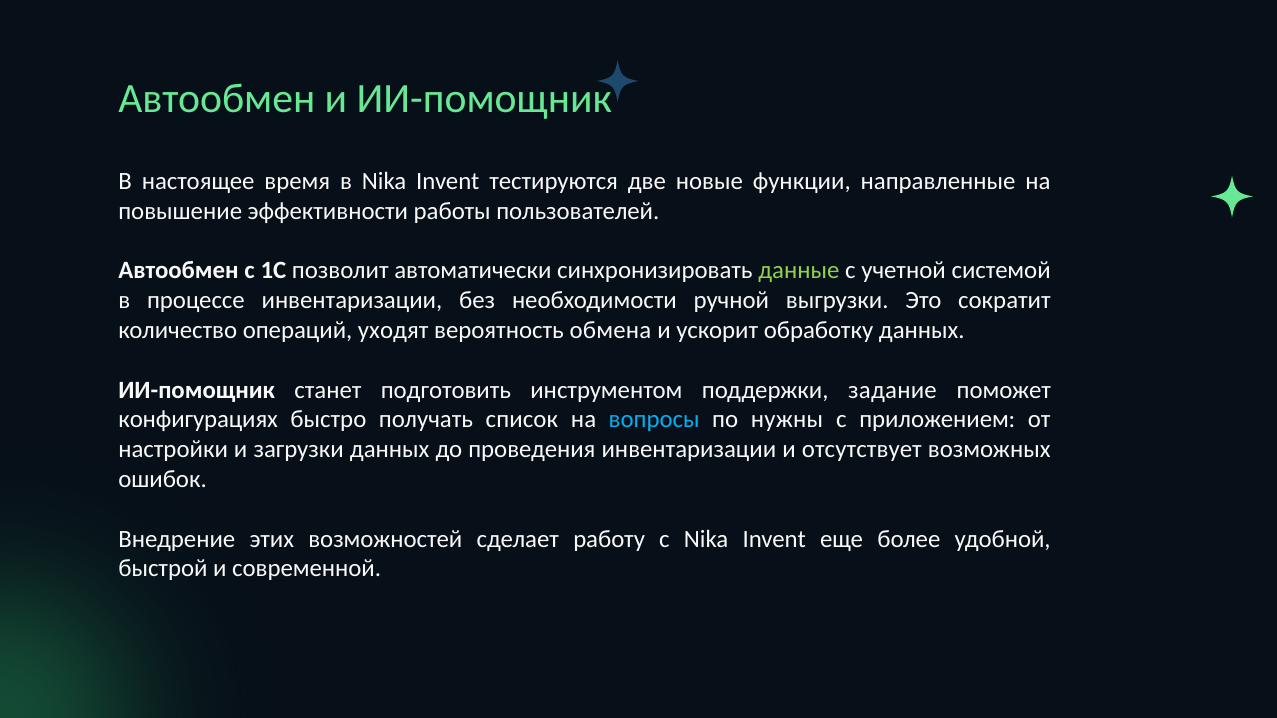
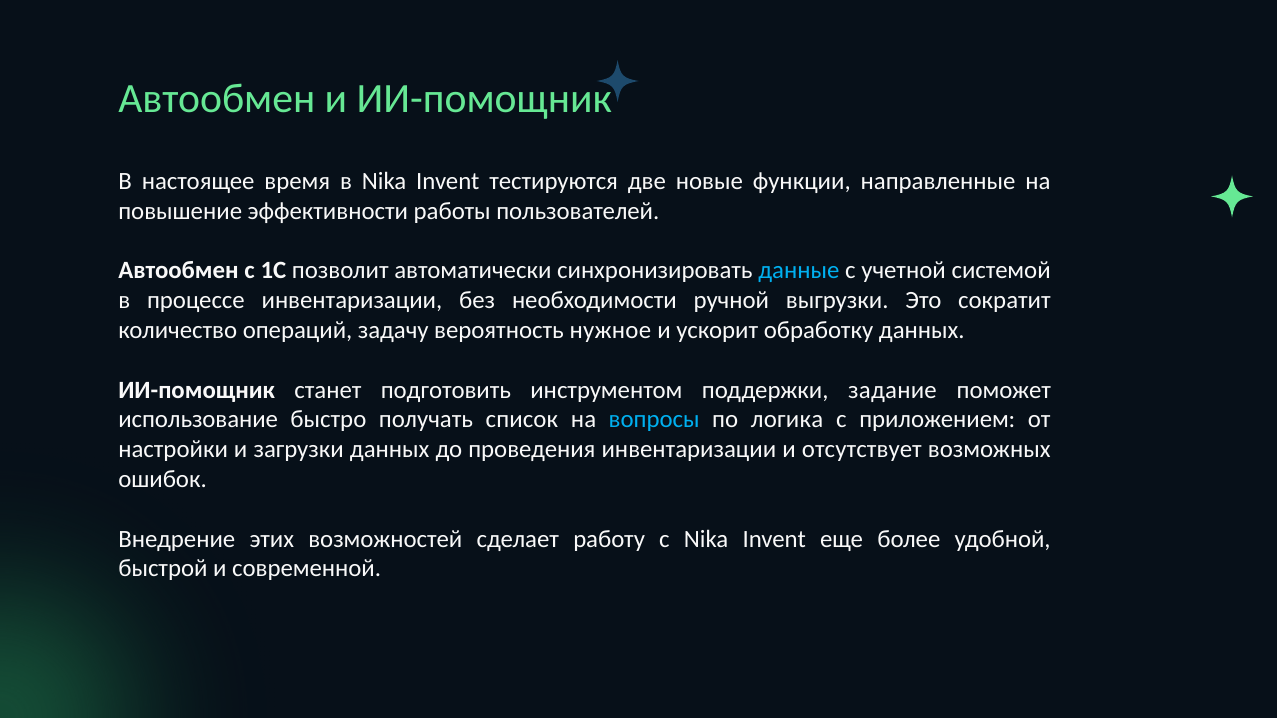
данные colour: light green -> light blue
уходят: уходят -> задачу
обмена: обмена -> нужное
конфигурациях: конфигурациях -> использование
нужны: нужны -> логика
